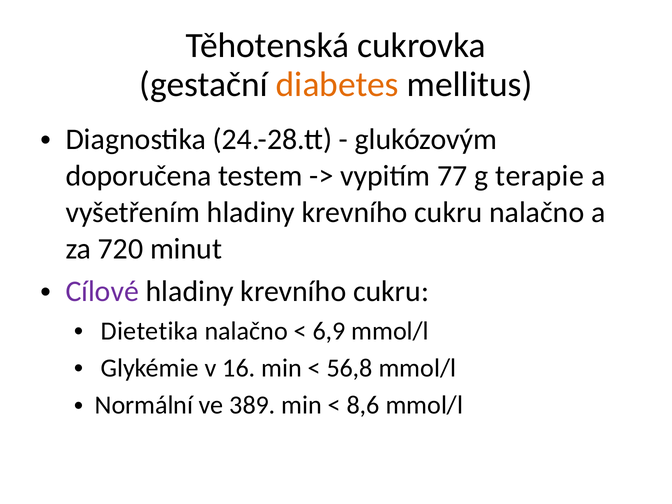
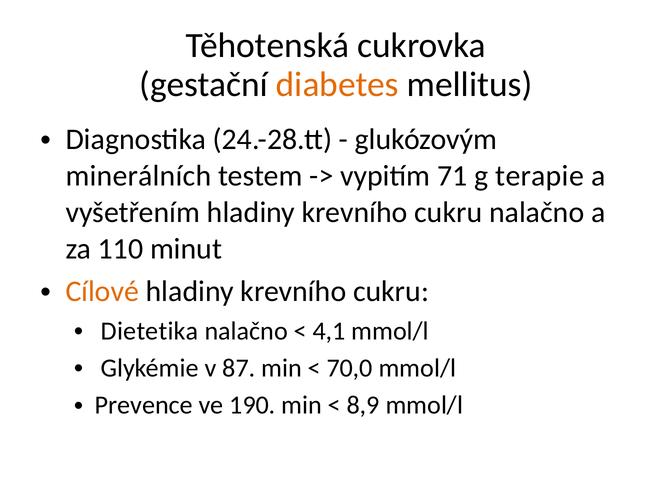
doporučena: doporučena -> minerálních
77: 77 -> 71
720: 720 -> 110
Cílové colour: purple -> orange
6,9: 6,9 -> 4,1
16: 16 -> 87
56,8: 56,8 -> 70,0
Normální: Normální -> Prevence
389: 389 -> 190
8,6: 8,6 -> 8,9
